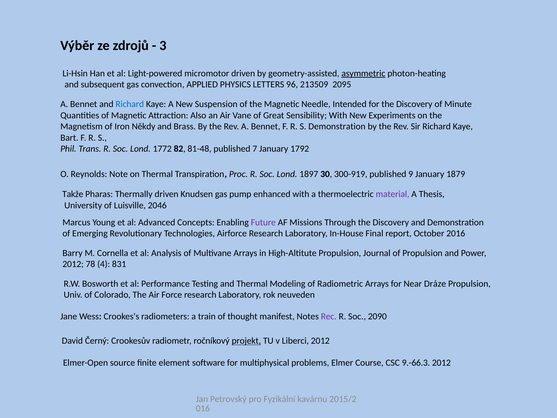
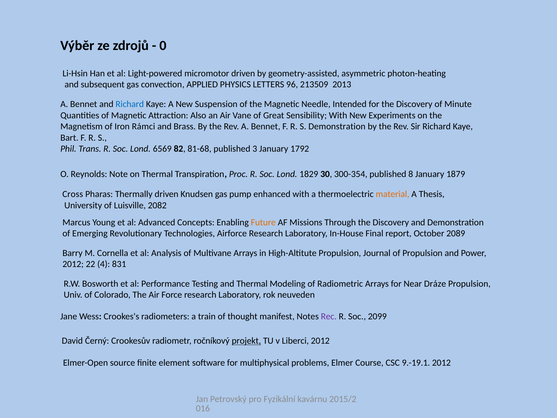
3: 3 -> 0
asymmetric underline: present -> none
2095: 2095 -> 2013
Někdy: Někdy -> Rámci
1772: 1772 -> 6569
81-48: 81-48 -> 81-68
7: 7 -> 3
1897: 1897 -> 1829
300-919: 300-919 -> 300-354
9: 9 -> 8
Takže: Takže -> Cross
material colour: purple -> orange
2046: 2046 -> 2082
Future colour: purple -> orange
2016: 2016 -> 2089
78: 78 -> 22
2090: 2090 -> 2099
9.-66.3: 9.-66.3 -> 9.-19.1
